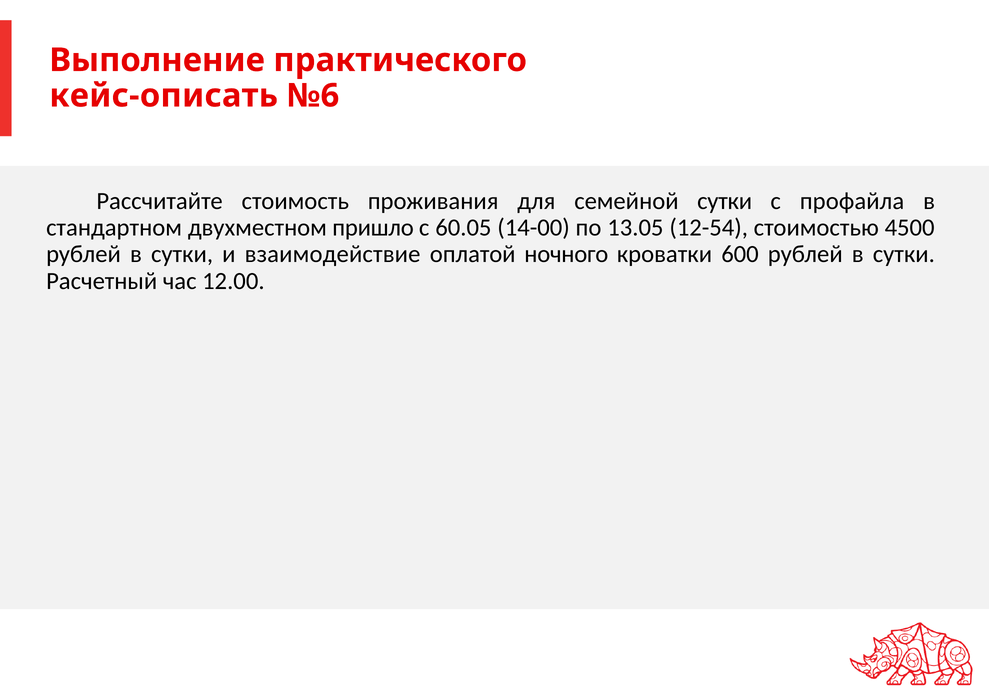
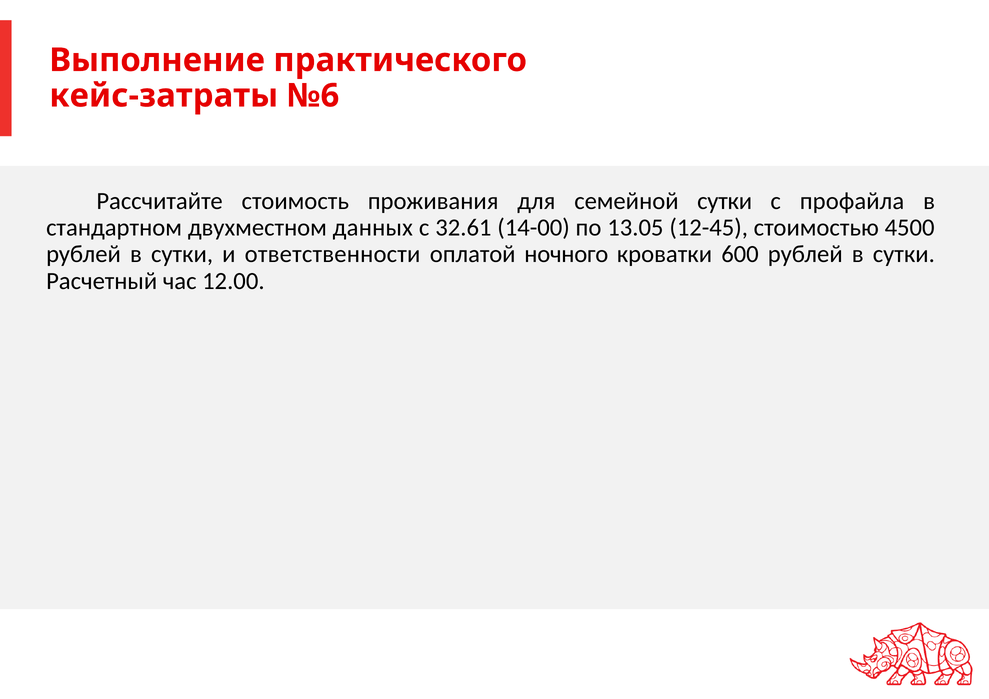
кейс-описать: кейс-описать -> кейс-затраты
пришло: пришло -> данных
60.05: 60.05 -> 32.61
12-54: 12-54 -> 12-45
взаимодействие: взаимодействие -> ответственности
